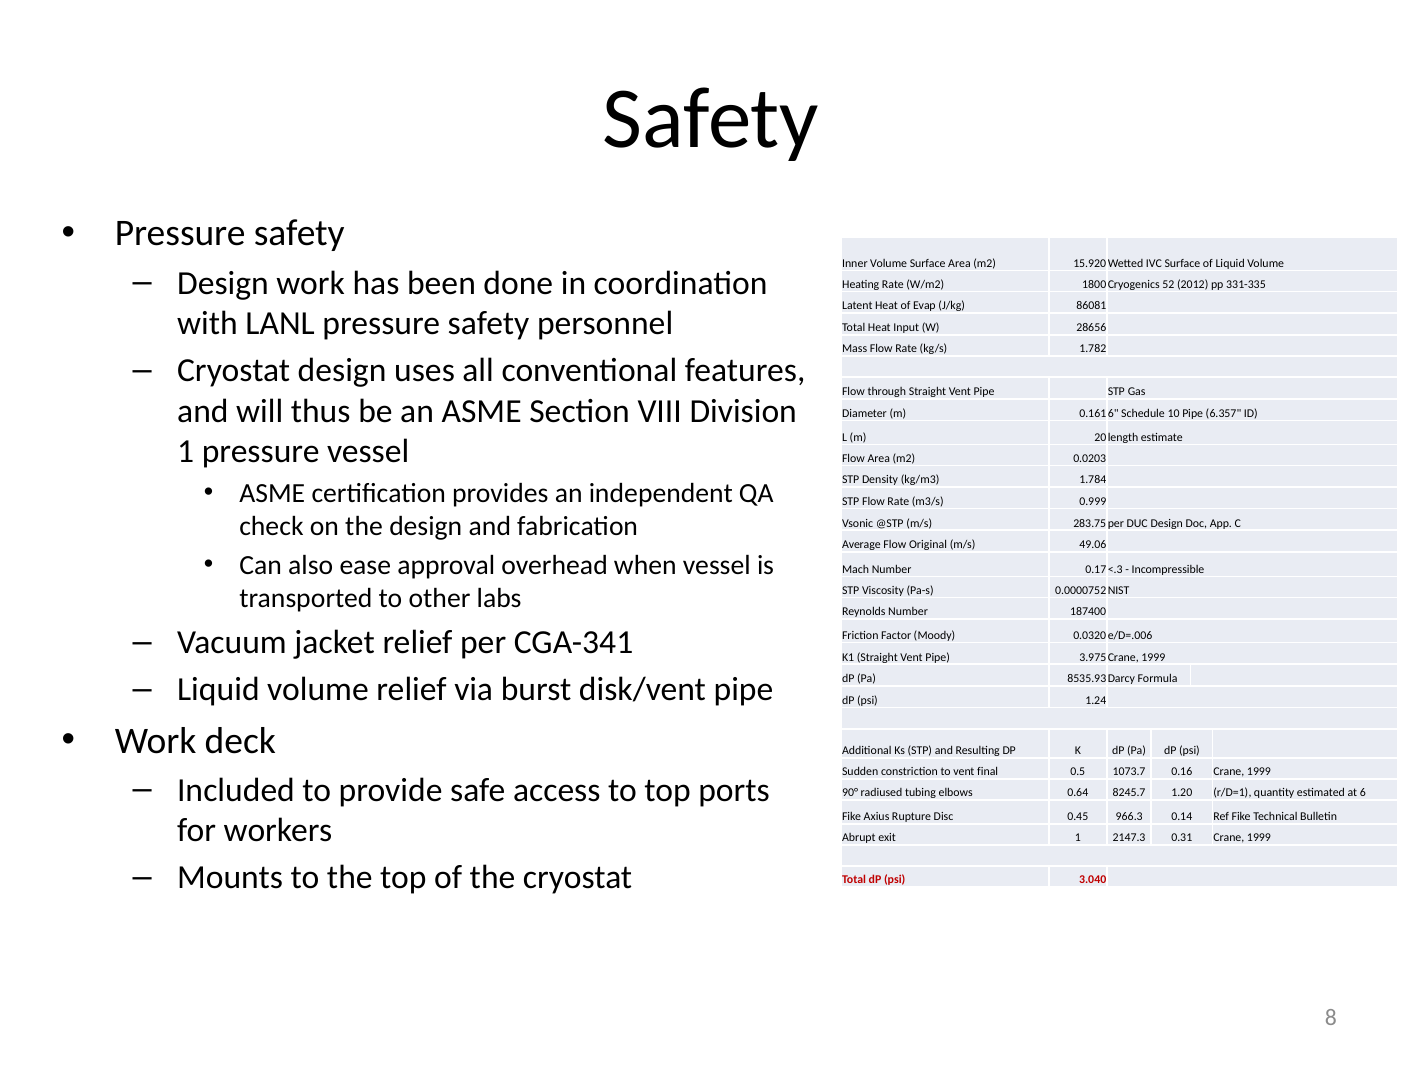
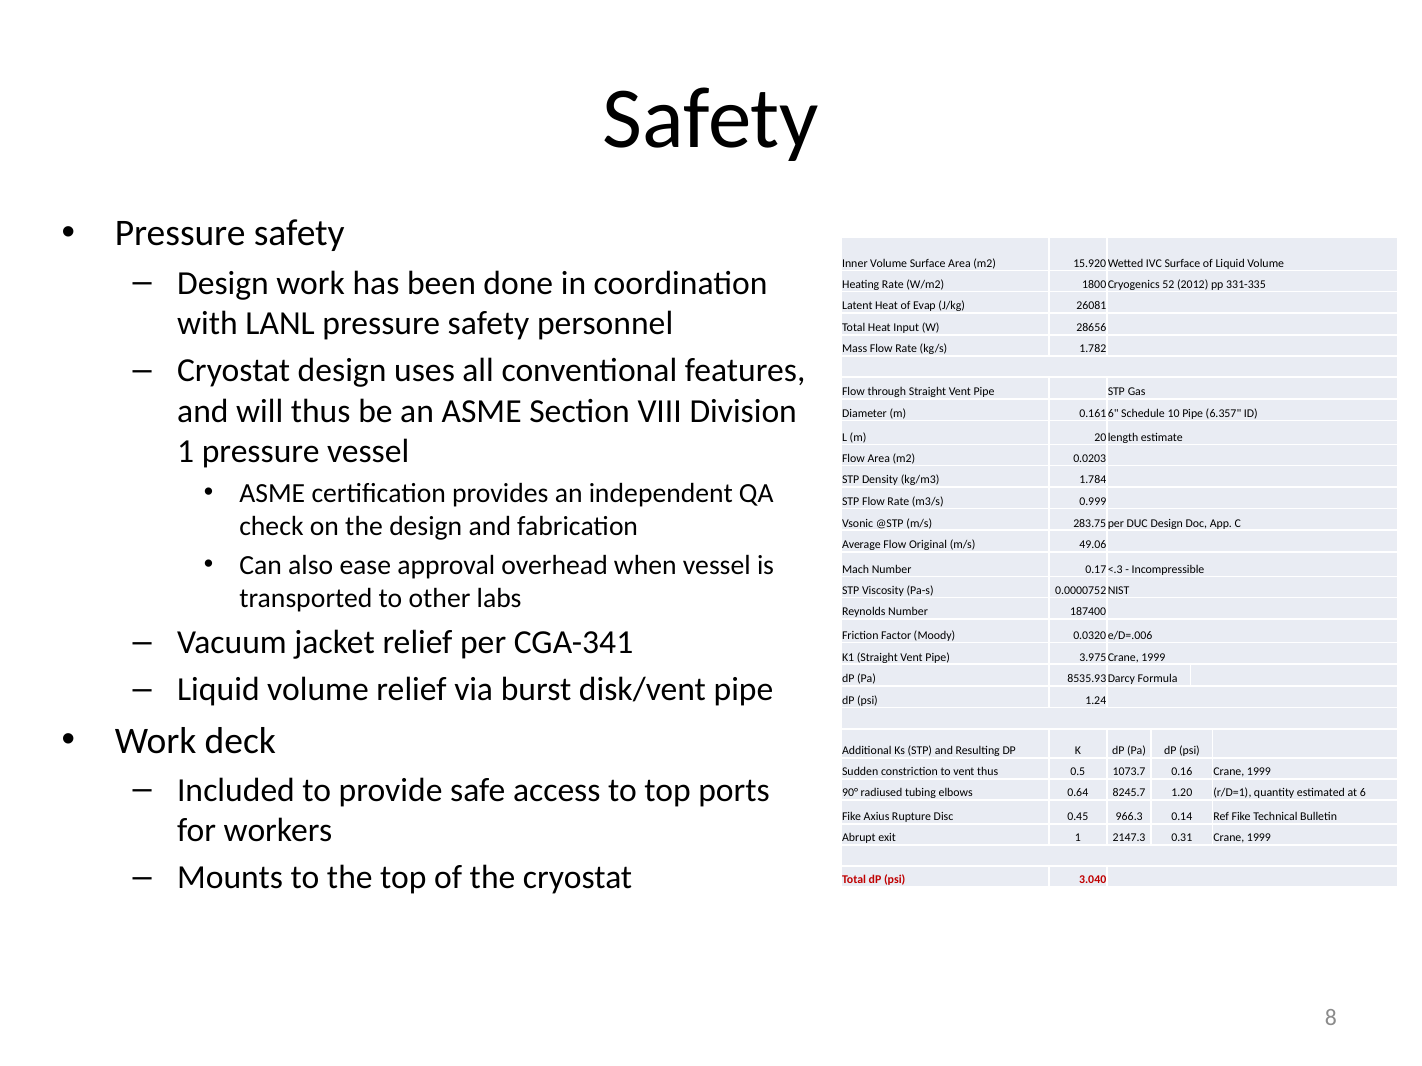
86081: 86081 -> 26081
vent final: final -> thus
